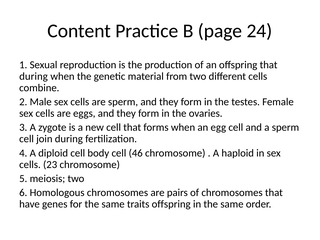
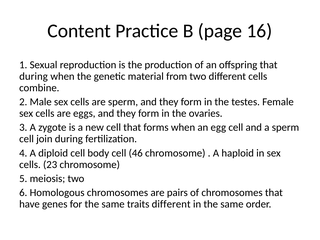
24: 24 -> 16
traits offspring: offspring -> different
